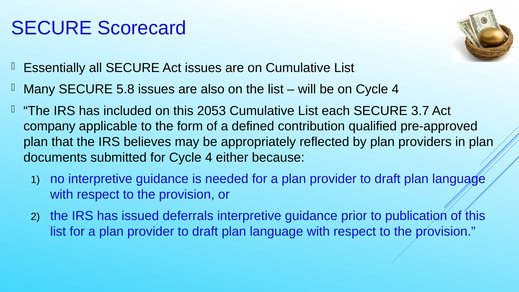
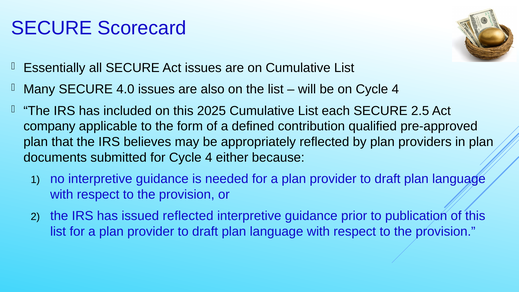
5.8: 5.8 -> 4.0
2053: 2053 -> 2025
3.7: 3.7 -> 2.5
issued deferrals: deferrals -> reflected
